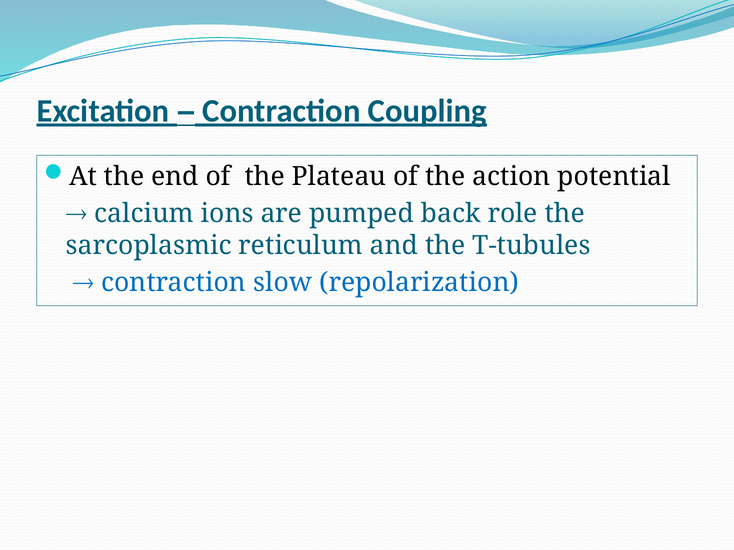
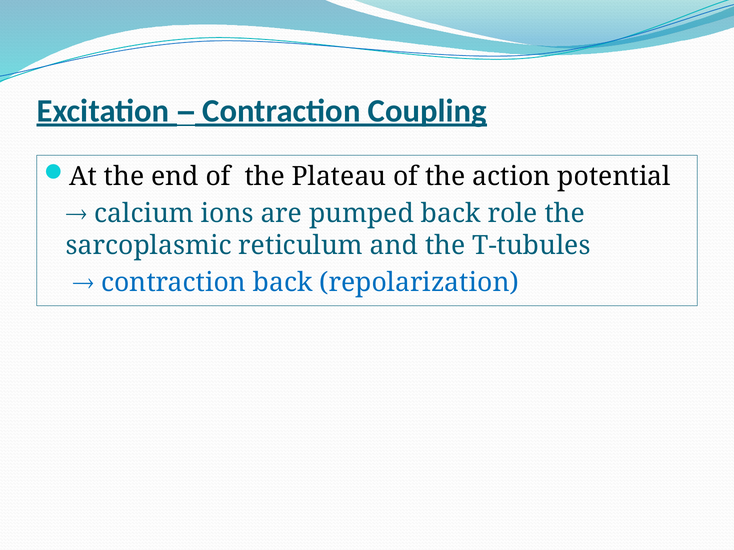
contraction slow: slow -> back
